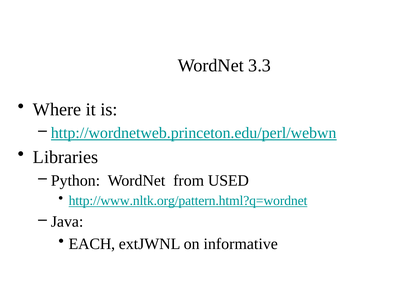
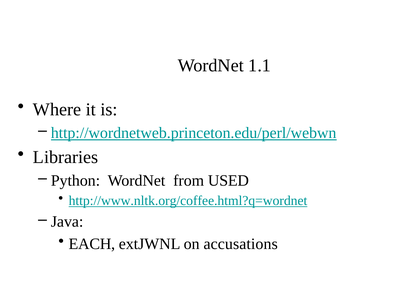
3.3: 3.3 -> 1.1
http://www.nltk.org/pattern.html?q=wordnet: http://www.nltk.org/pattern.html?q=wordnet -> http://www.nltk.org/coffee.html?q=wordnet
informative: informative -> accusations
